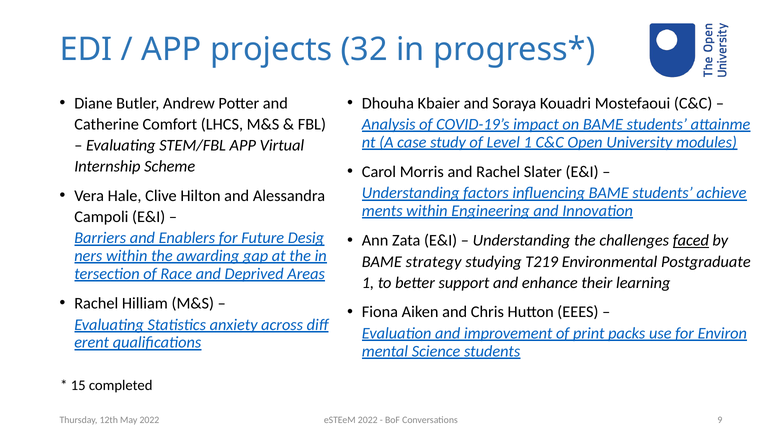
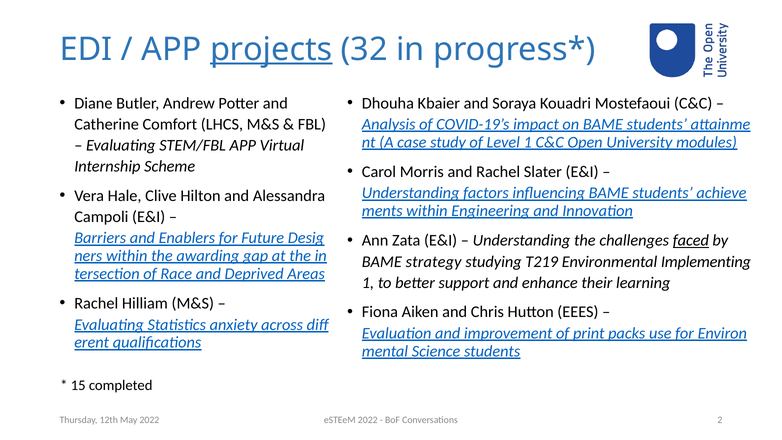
projects underline: none -> present
Postgraduate: Postgraduate -> Implementing
9: 9 -> 2
